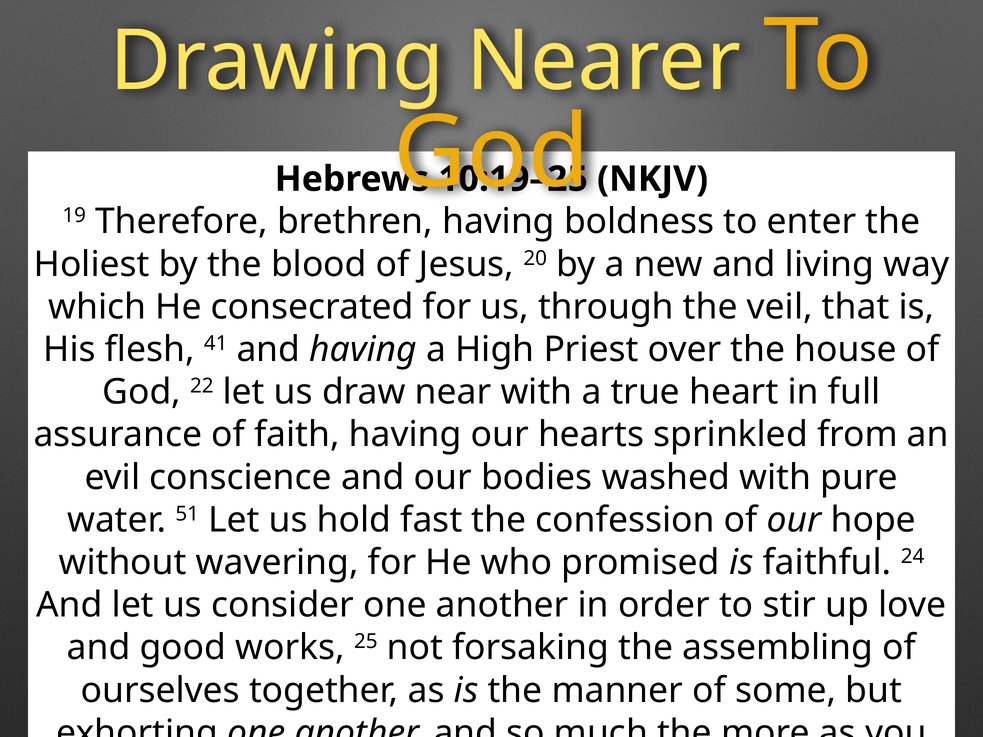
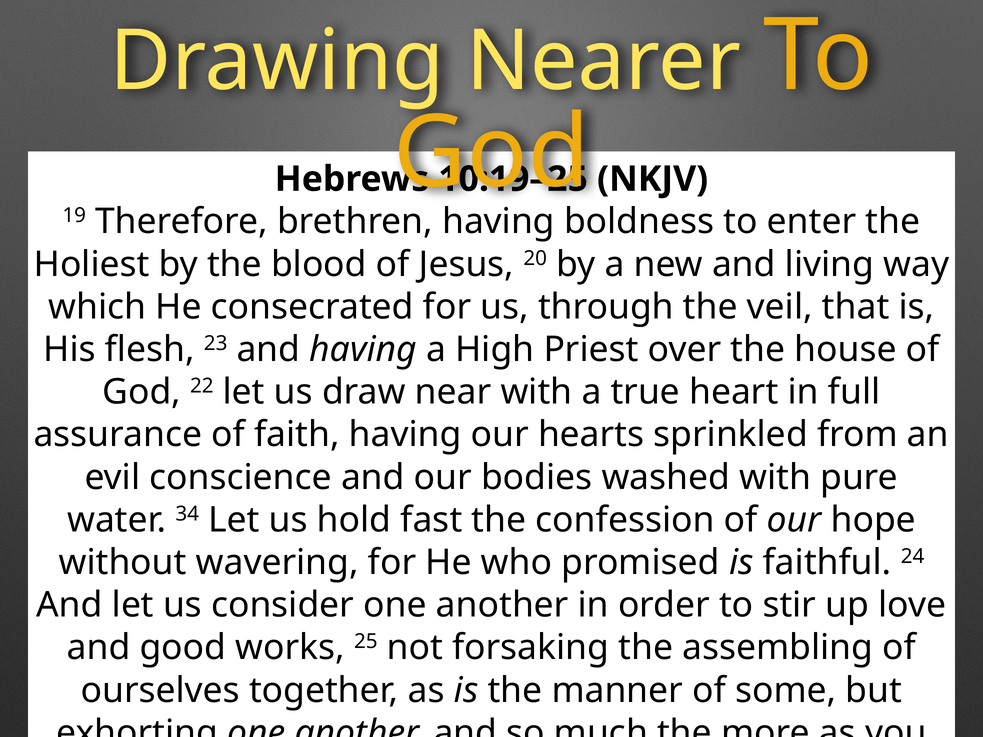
41: 41 -> 23
51: 51 -> 34
